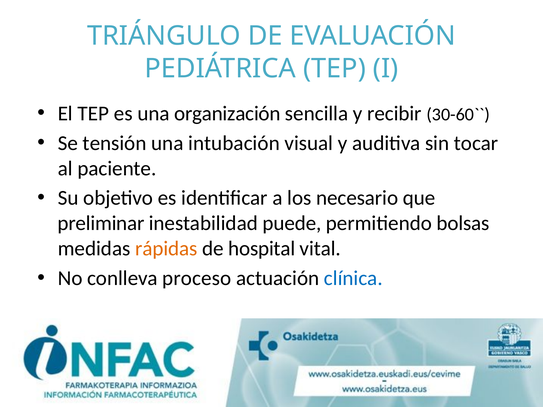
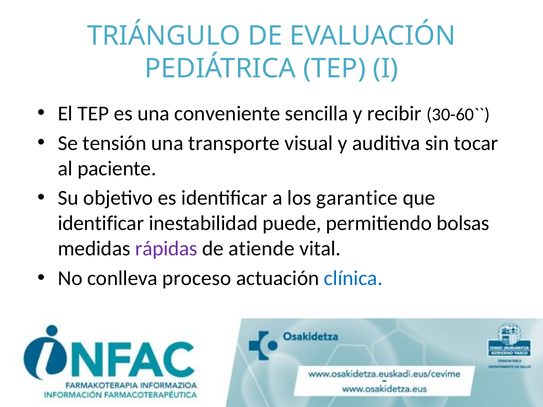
organización: organización -> conveniente
intubación: intubación -> transporte
necesario: necesario -> garantice
preliminar at (101, 223): preliminar -> identificar
rápidas colour: orange -> purple
hospital: hospital -> atiende
